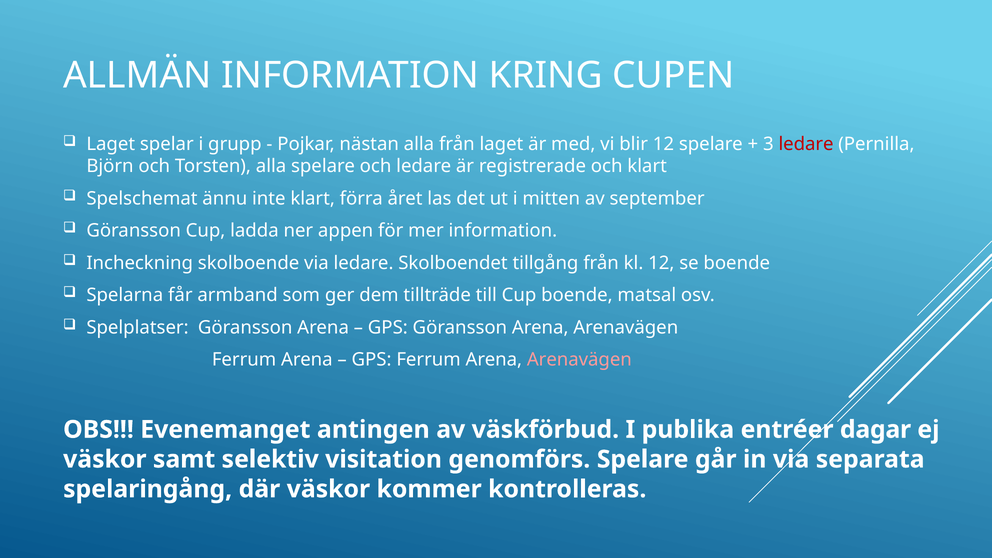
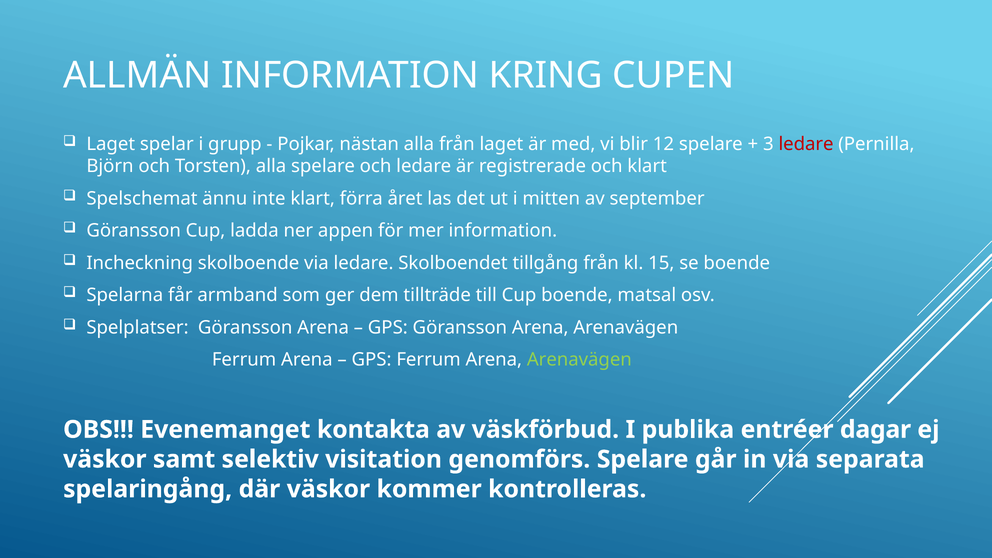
kl 12: 12 -> 15
Arenavägen at (579, 360) colour: pink -> light green
antingen: antingen -> kontakta
